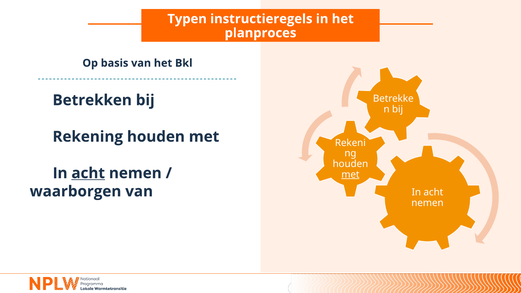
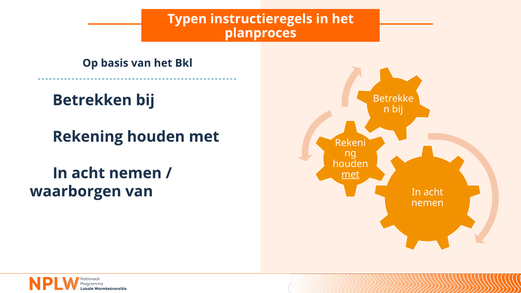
acht at (88, 173) underline: present -> none
